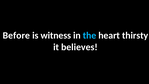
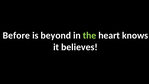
witness: witness -> beyond
the colour: light blue -> light green
thirsty: thirsty -> knows
